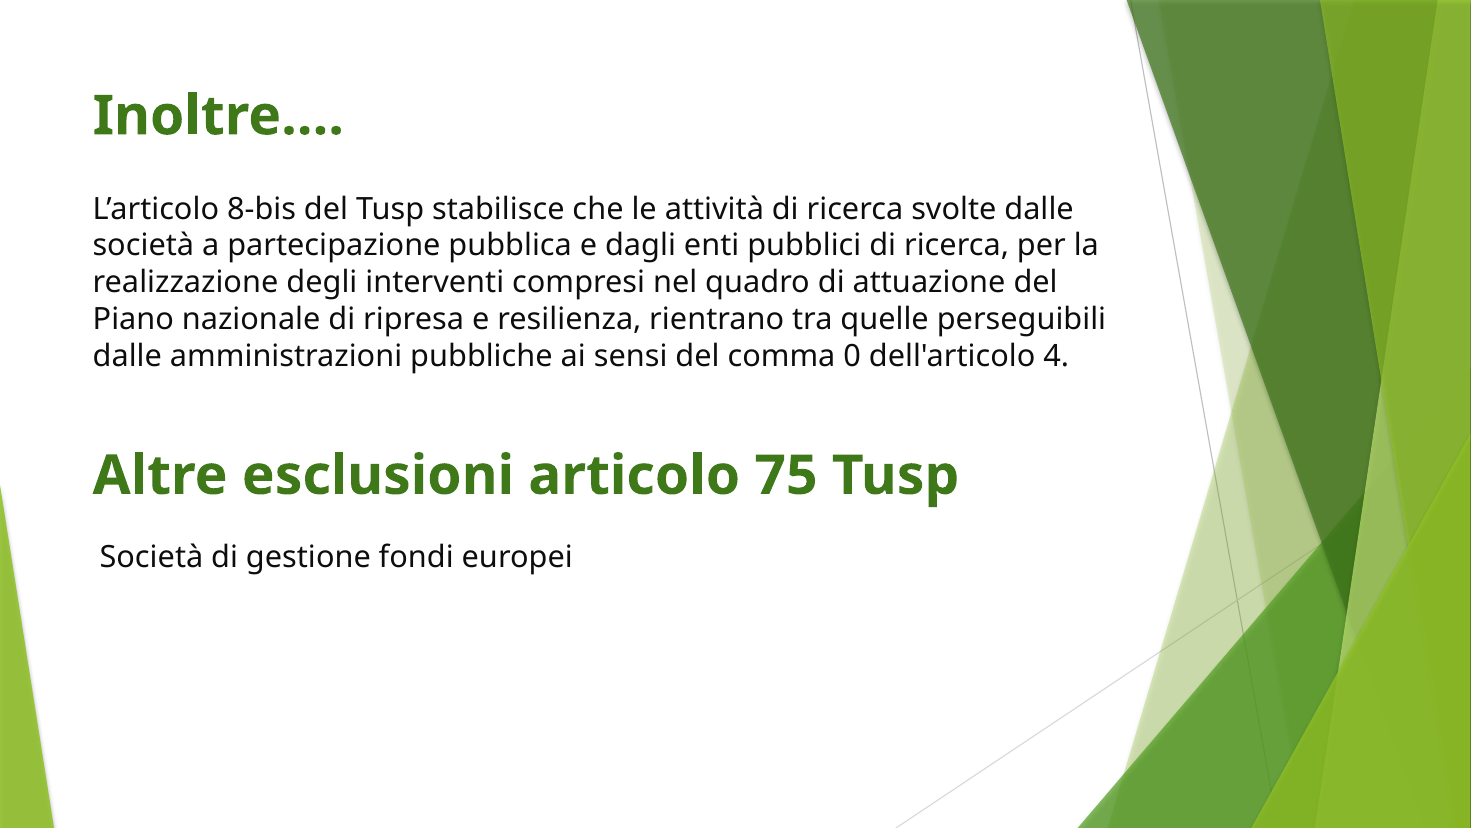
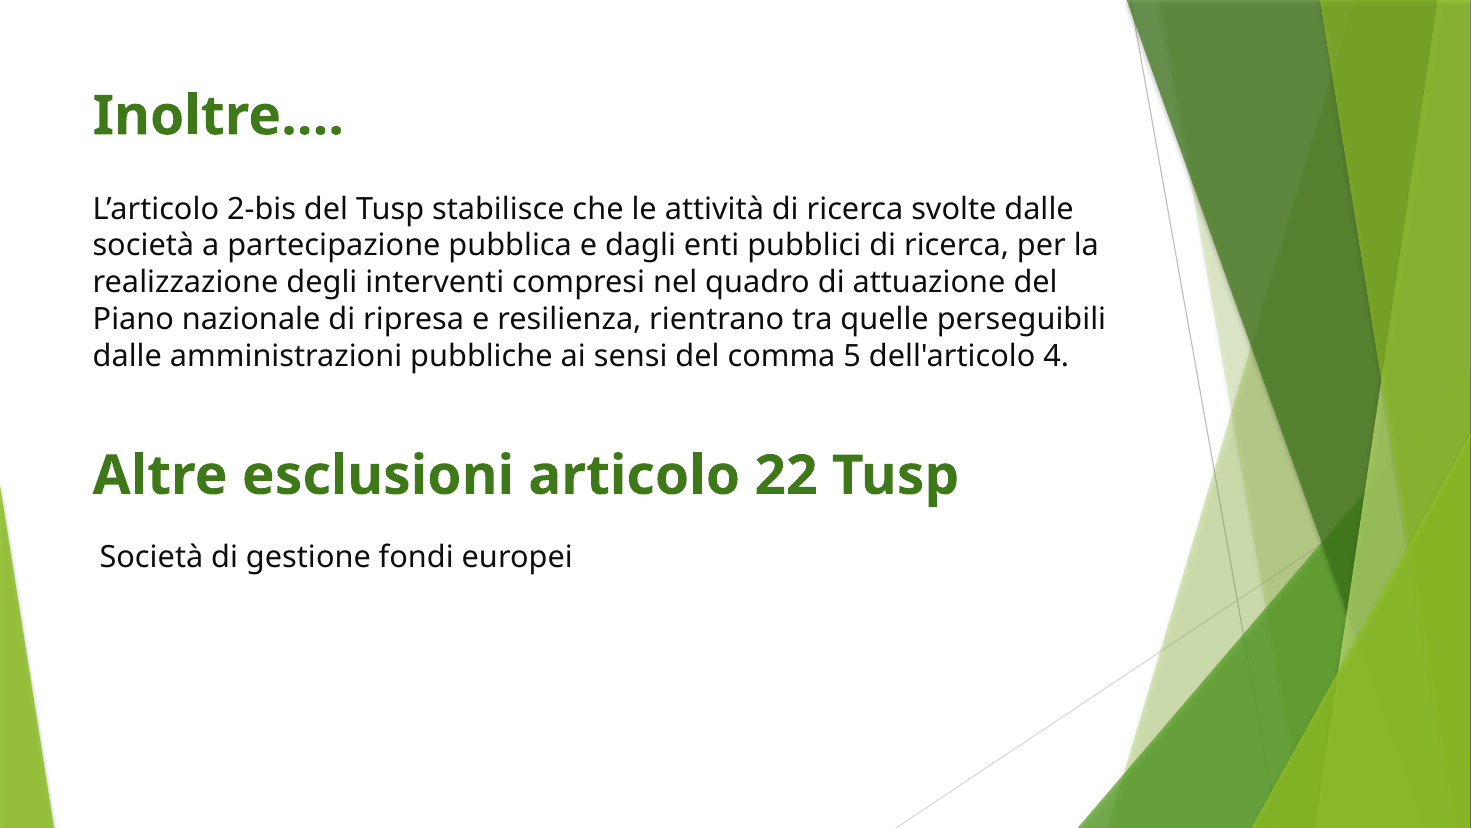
8-bis: 8-bis -> 2-bis
0: 0 -> 5
75: 75 -> 22
